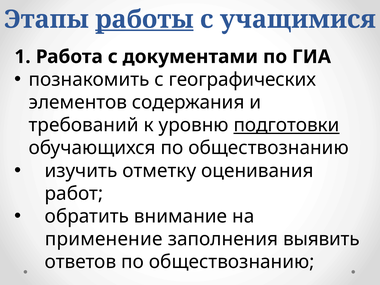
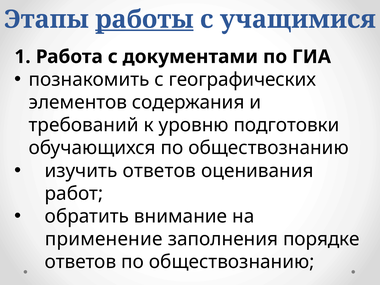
подготовки underline: present -> none
изучить отметку: отметку -> ответов
выявить: выявить -> порядке
